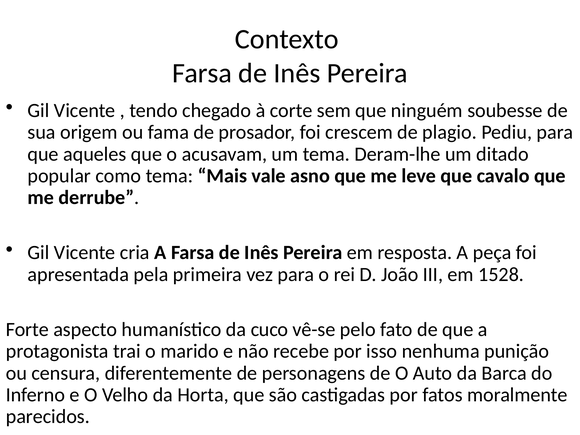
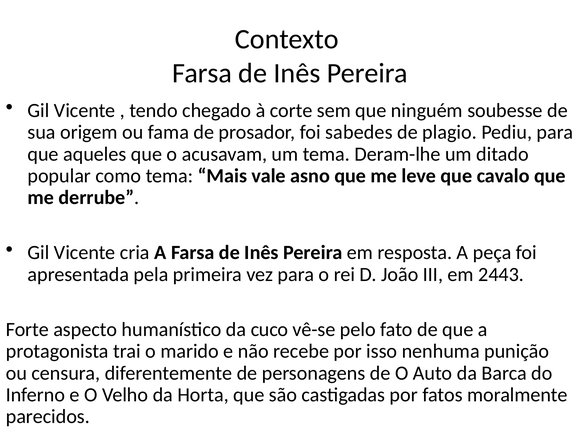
crescem: crescem -> sabedes
1528: 1528 -> 2443
